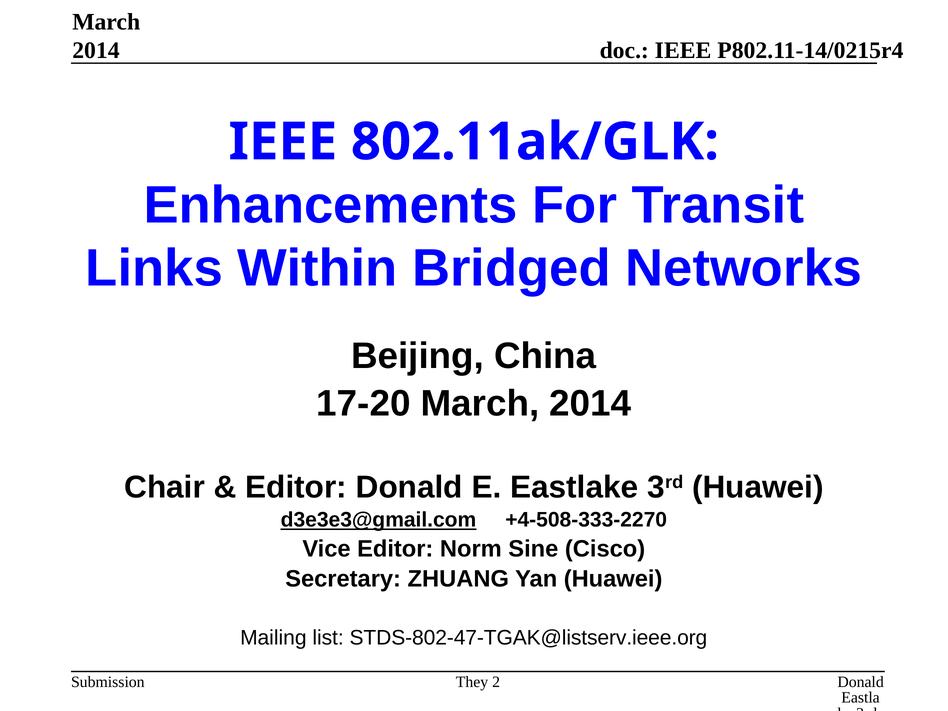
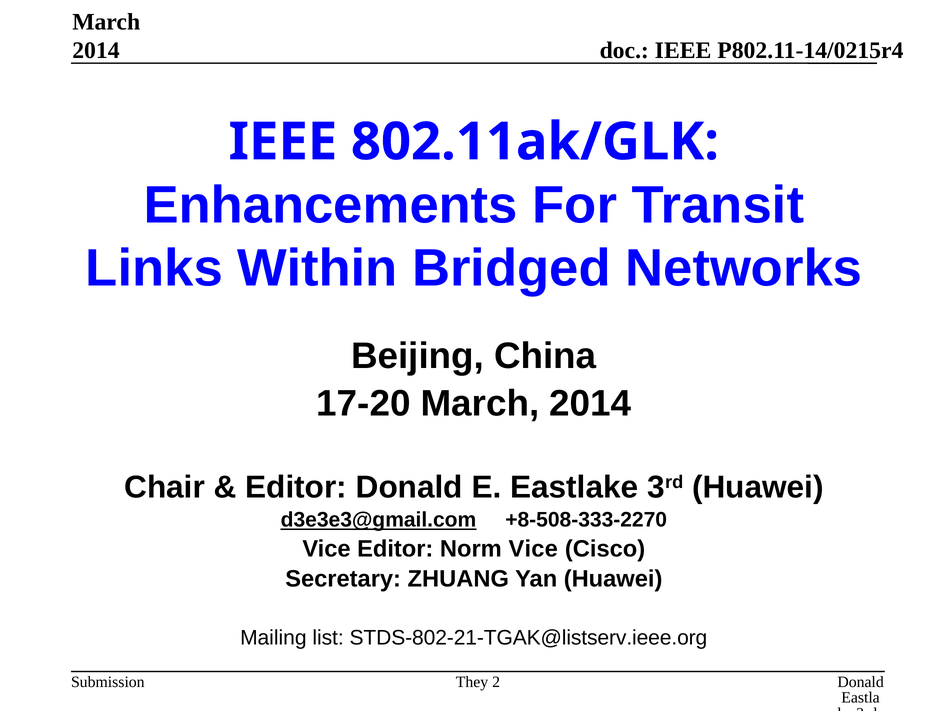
+4-508-333-2270: +4-508-333-2270 -> +8-508-333-2270
Norm Sine: Sine -> Vice
STDS-802-47-TGAK@listserv.ieee.org: STDS-802-47-TGAK@listserv.ieee.org -> STDS-802-21-TGAK@listserv.ieee.org
